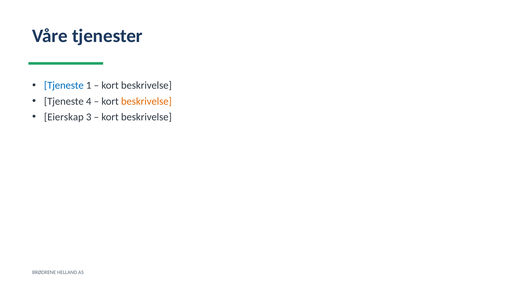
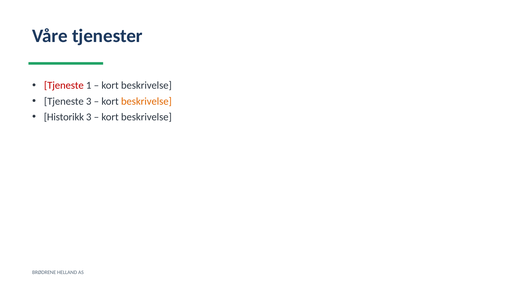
Tjeneste at (64, 86) colour: blue -> red
Tjeneste 4: 4 -> 3
Eierskap: Eierskap -> Historikk
